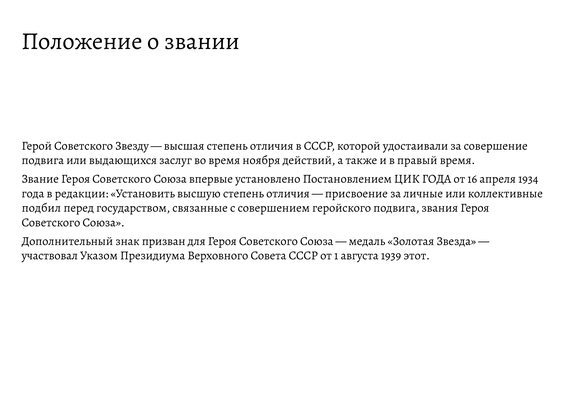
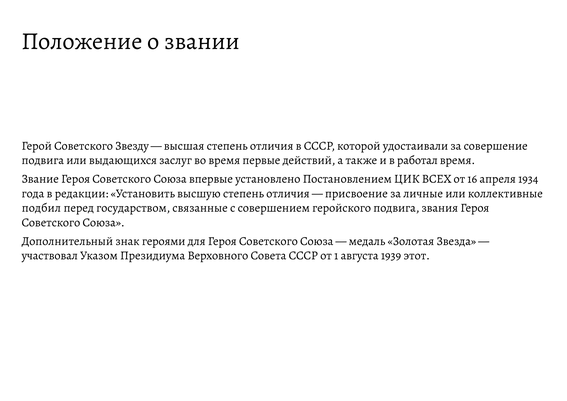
ноября: ноября -> первые
правый: правый -> работал
ЦИК ГОДА: ГОДА -> ВСЕХ
призван: призван -> героями
